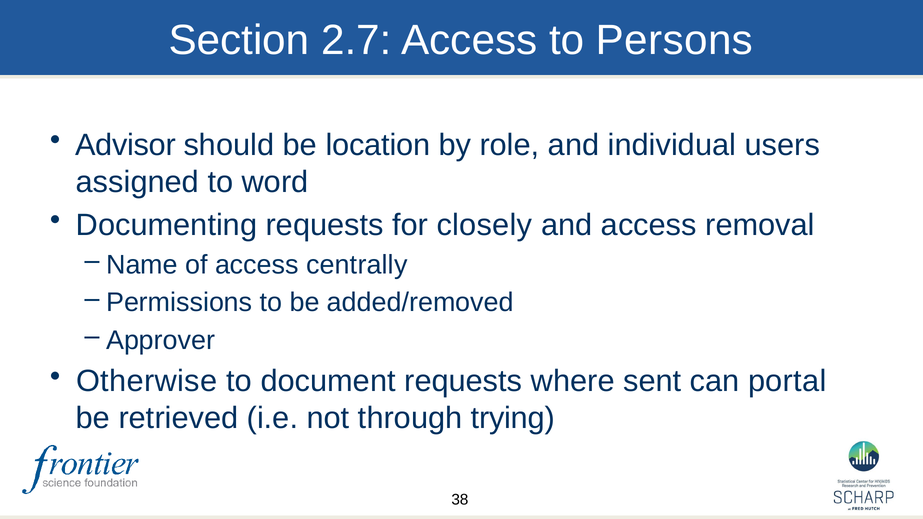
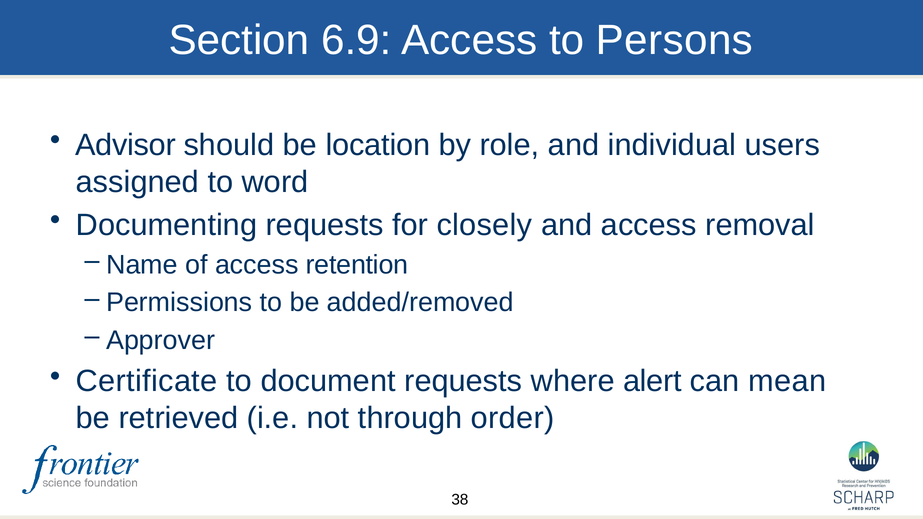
2.7: 2.7 -> 6.9
centrally: centrally -> retention
Otherwise: Otherwise -> Certificate
sent: sent -> alert
portal: portal -> mean
trying: trying -> order
